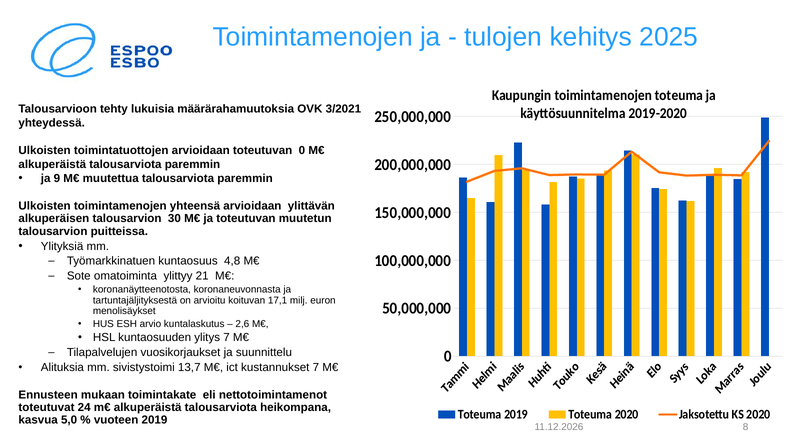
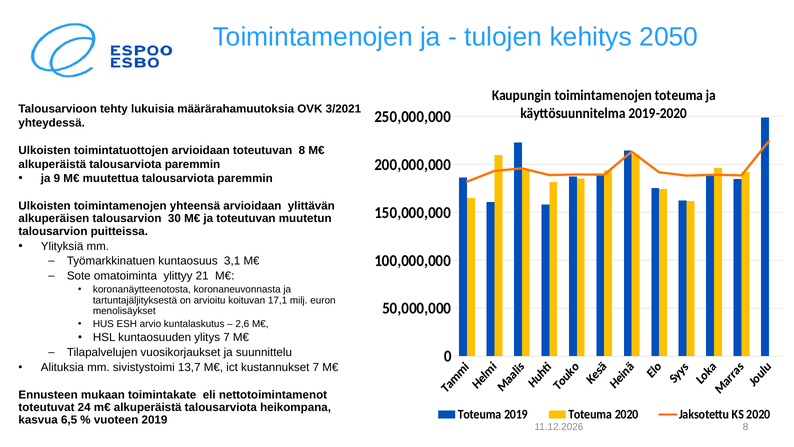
2025: 2025 -> 2050
toteutuvan 0: 0 -> 8
4,8: 4,8 -> 3,1
5,0: 5,0 -> 6,5
